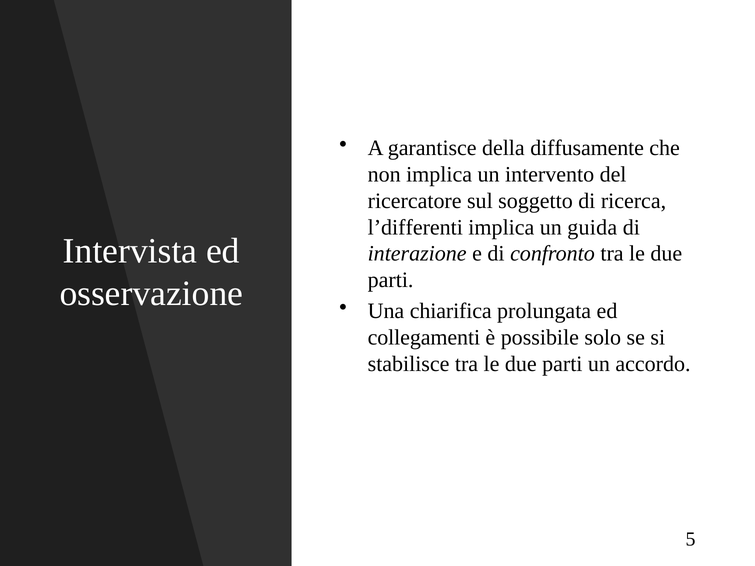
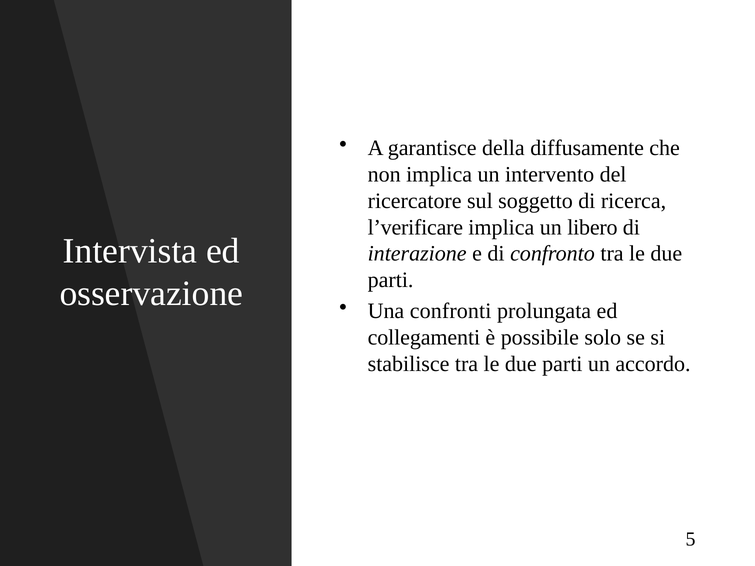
l’differenti: l’differenti -> l’verificare
guida: guida -> libero
chiarifica: chiarifica -> confronti
